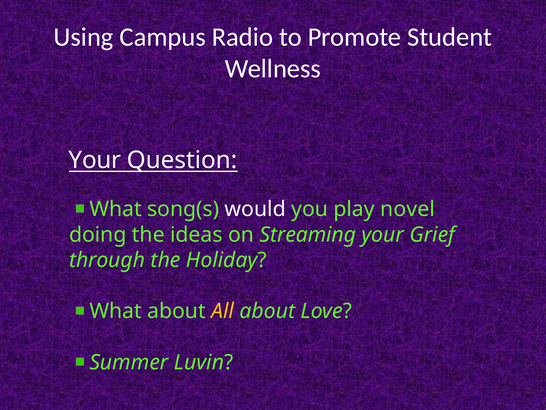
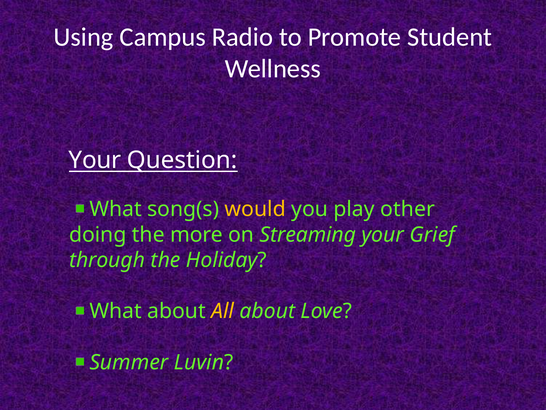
would colour: white -> yellow
novel: novel -> other
ideas: ideas -> more
